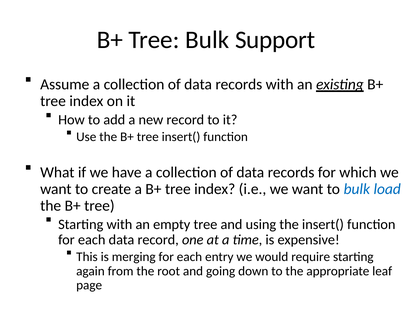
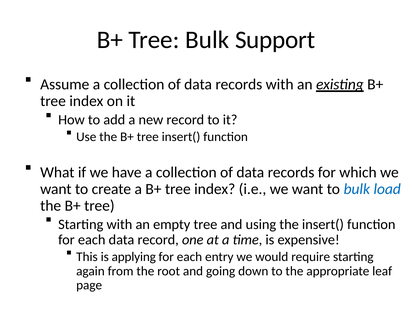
merging: merging -> applying
